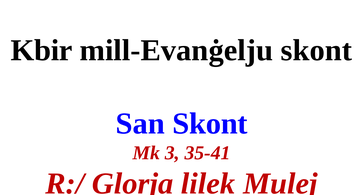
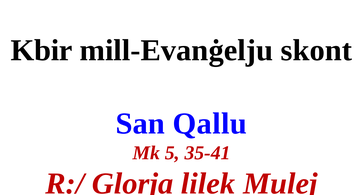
San Skont: Skont -> Qallu
3: 3 -> 5
